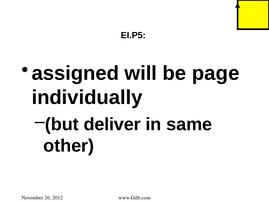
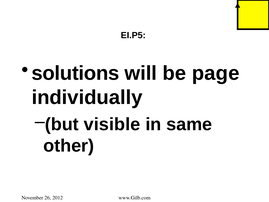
assigned: assigned -> solutions
deliver: deliver -> visible
